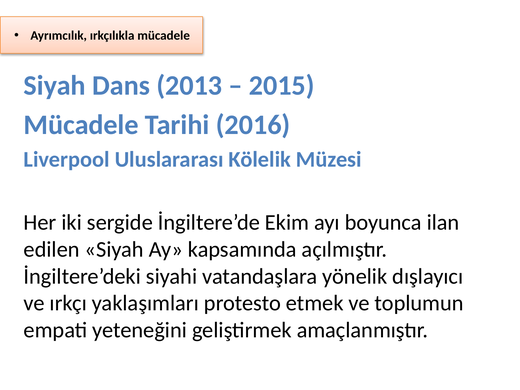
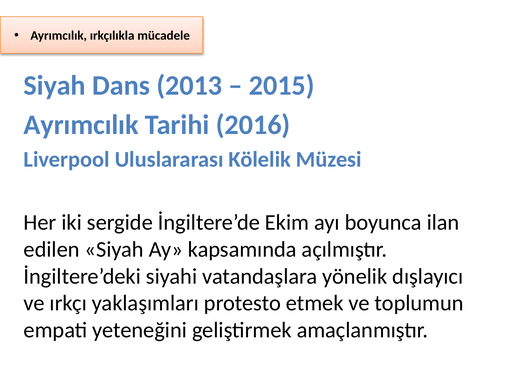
Mücadele at (81, 125): Mücadele -> Ayrımcılık
